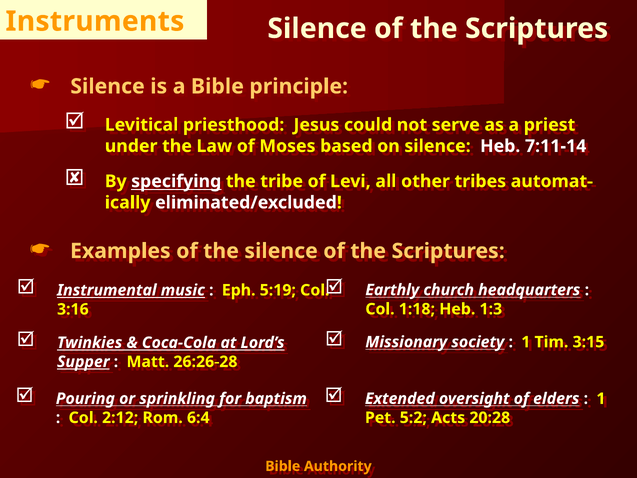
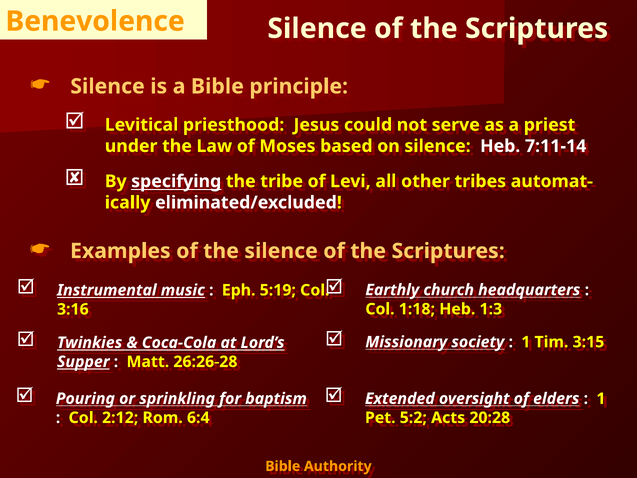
Instruments: Instruments -> Benevolence
